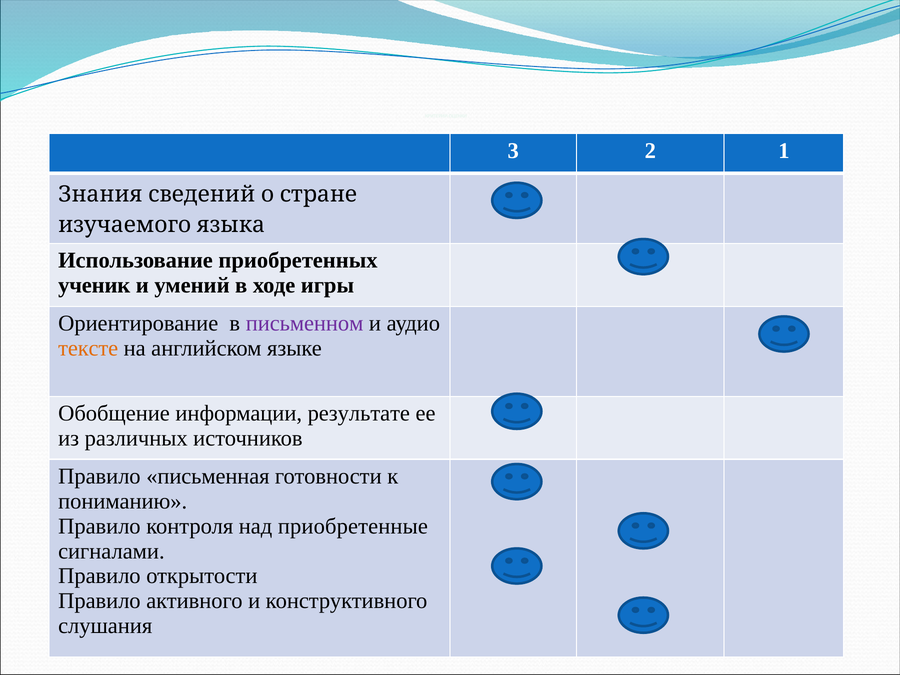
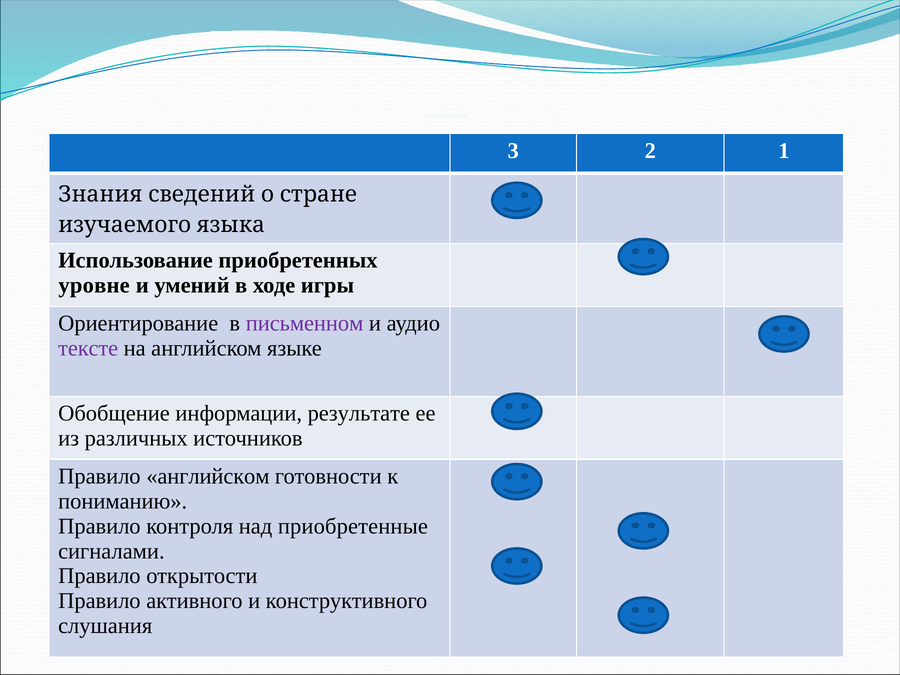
ученик: ученик -> уровне
тексте colour: orange -> purple
Правило письменная: письменная -> английском
